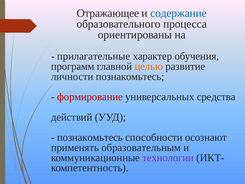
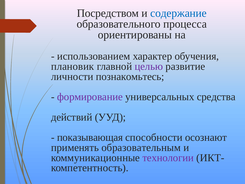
Отражающее: Отражающее -> Посредством
прилагательные: прилагательные -> использованием
программ: программ -> плановик
целью colour: orange -> purple
формирование colour: red -> purple
познакомьтесь at (90, 137): познакомьтесь -> показывающая
